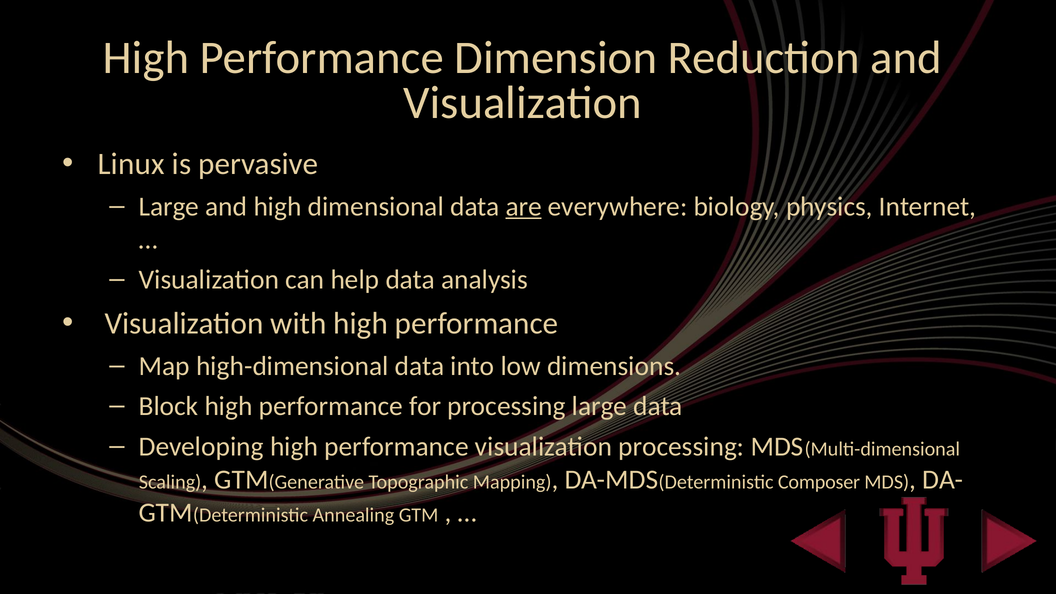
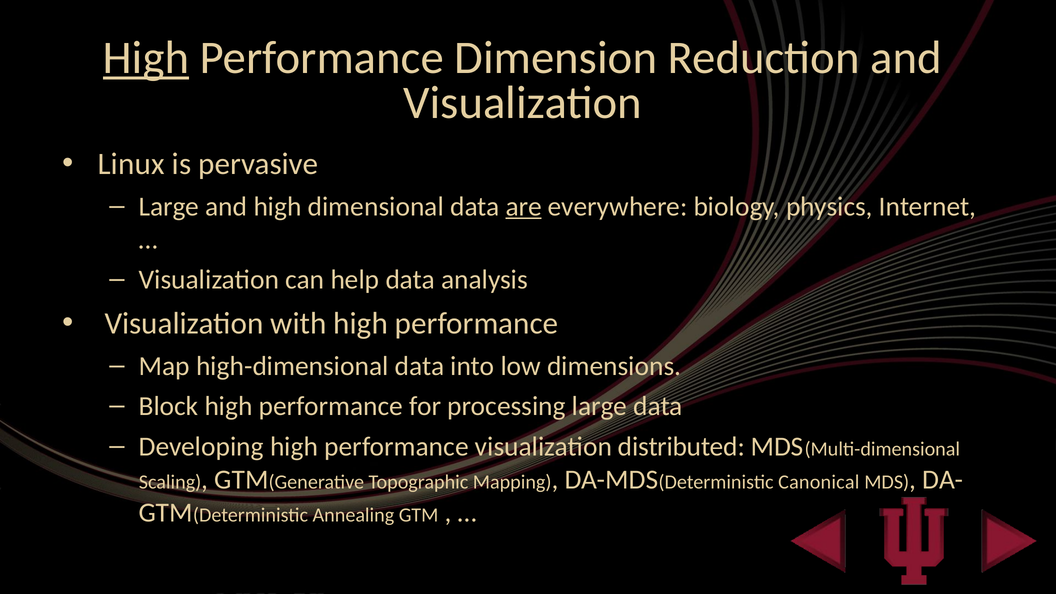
High at (146, 58) underline: none -> present
visualization processing: processing -> distributed
Composer: Composer -> Canonical
